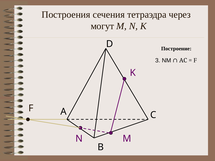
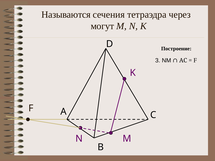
Построения: Построения -> Называются
